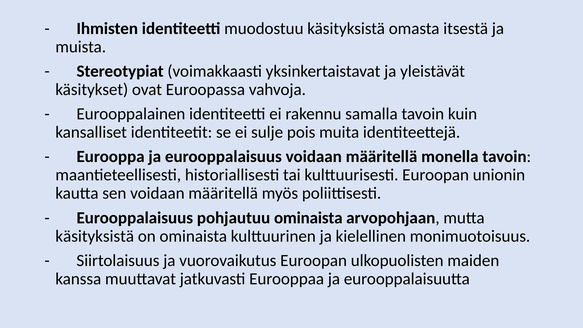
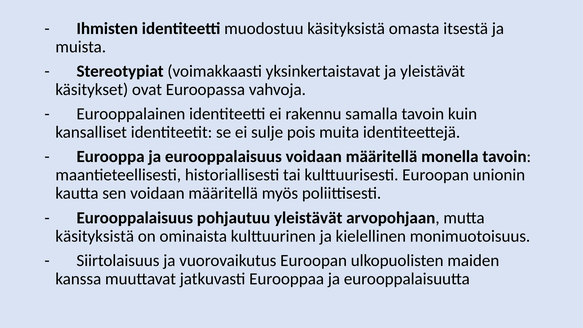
pohjautuu ominaista: ominaista -> yleistävät
